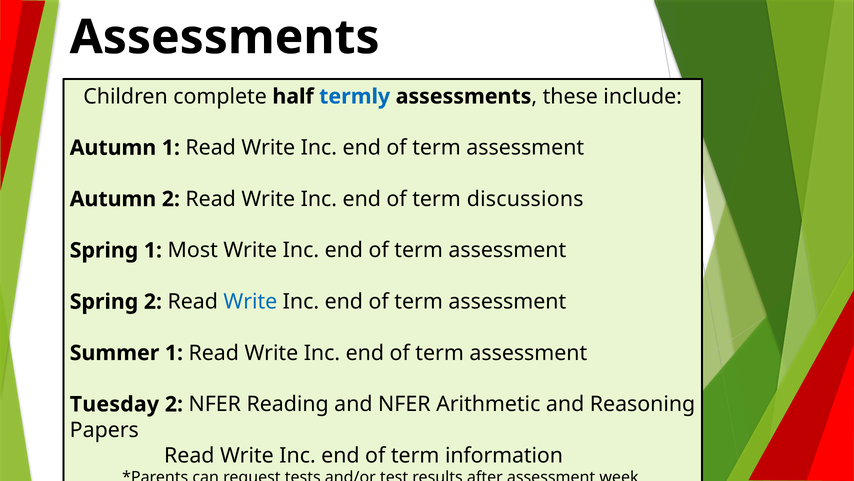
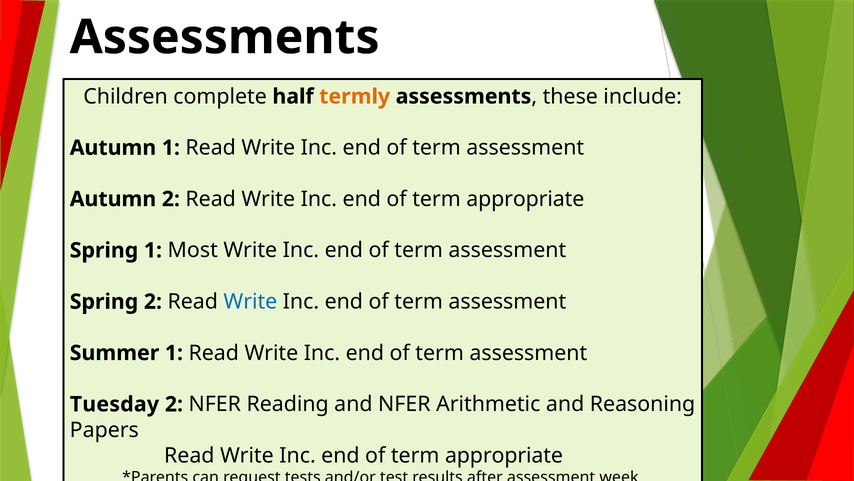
termly colour: blue -> orange
discussions at (525, 199): discussions -> appropriate
information at (504, 455): information -> appropriate
